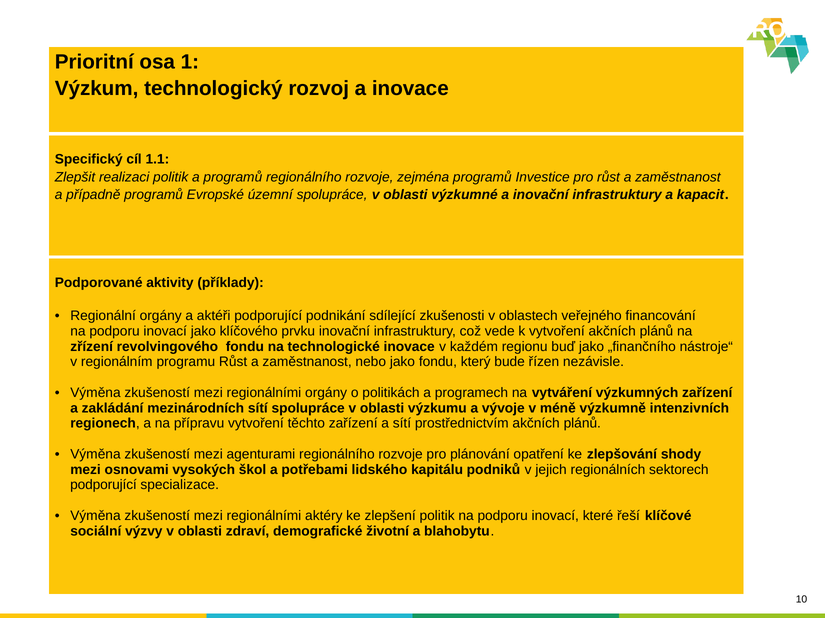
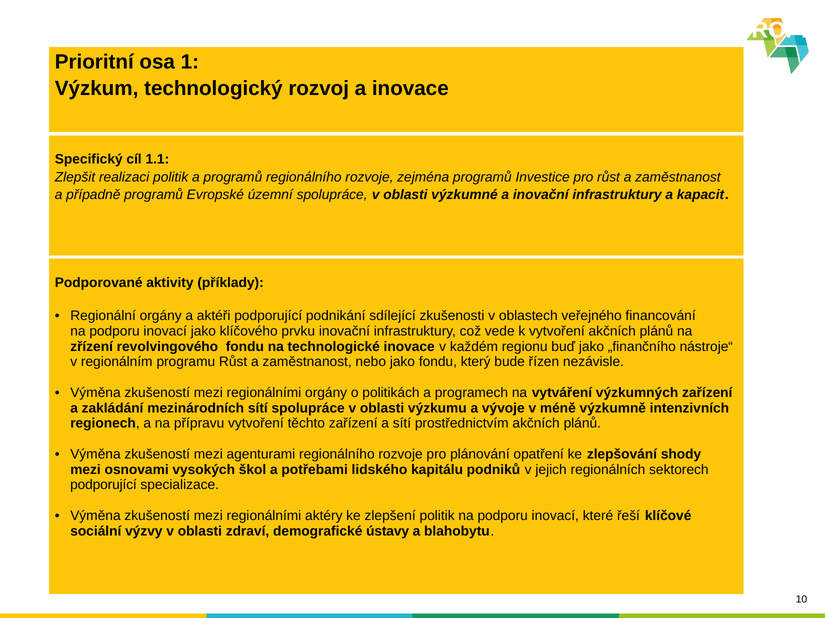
životní: životní -> ústavy
